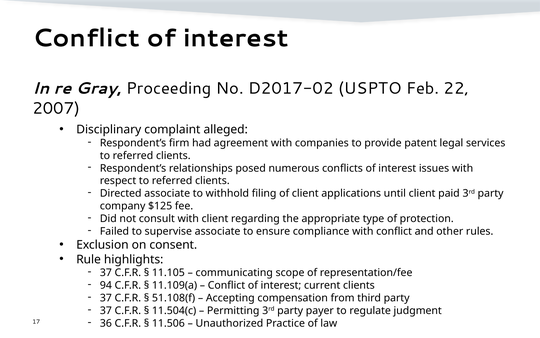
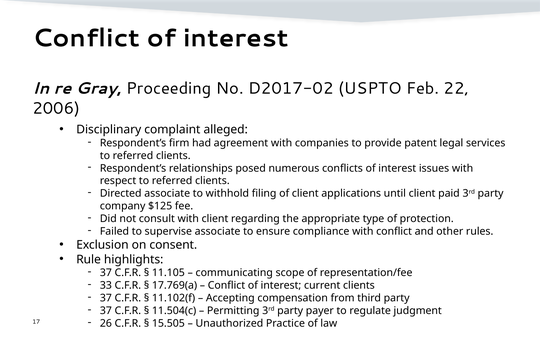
2007: 2007 -> 2006
94: 94 -> 33
11.109(a: 11.109(a -> 17.769(a
51.108(f: 51.108(f -> 11.102(f
36: 36 -> 26
11.506: 11.506 -> 15.505
